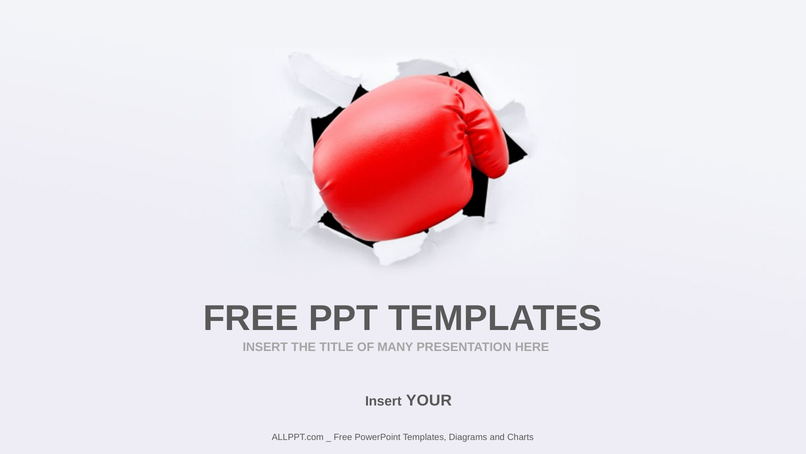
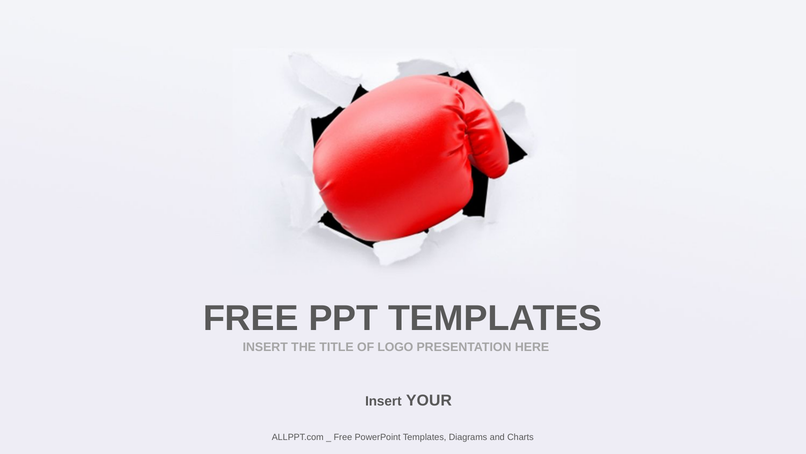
MANY: MANY -> LOGO
